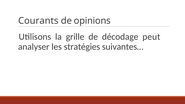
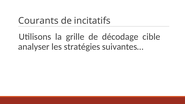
opinions: opinions -> incitatifs
peut: peut -> cible
